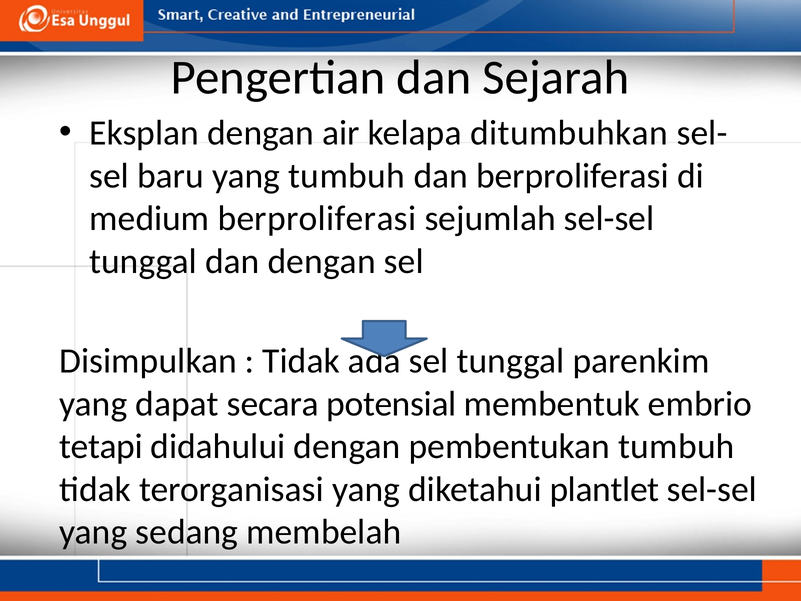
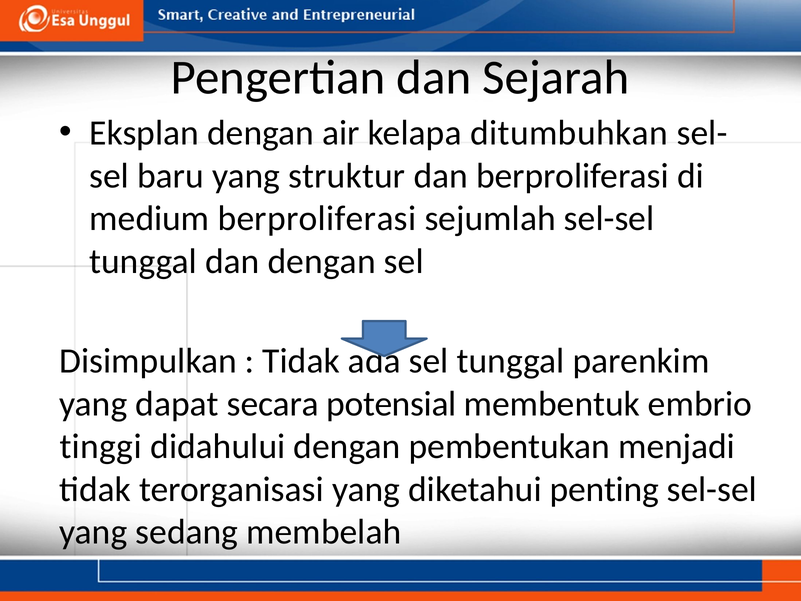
yang tumbuh: tumbuh -> struktur
tetapi: tetapi -> tinggi
pembentukan tumbuh: tumbuh -> menjadi
plantlet: plantlet -> penting
